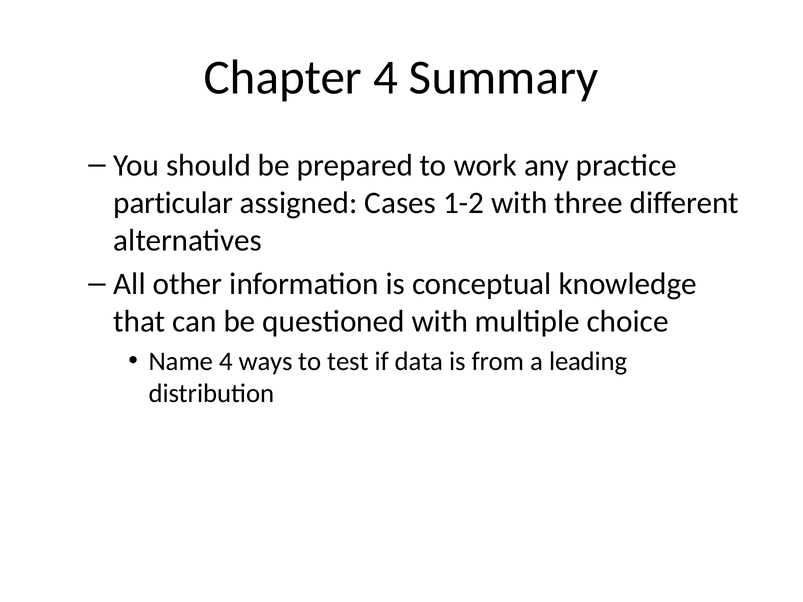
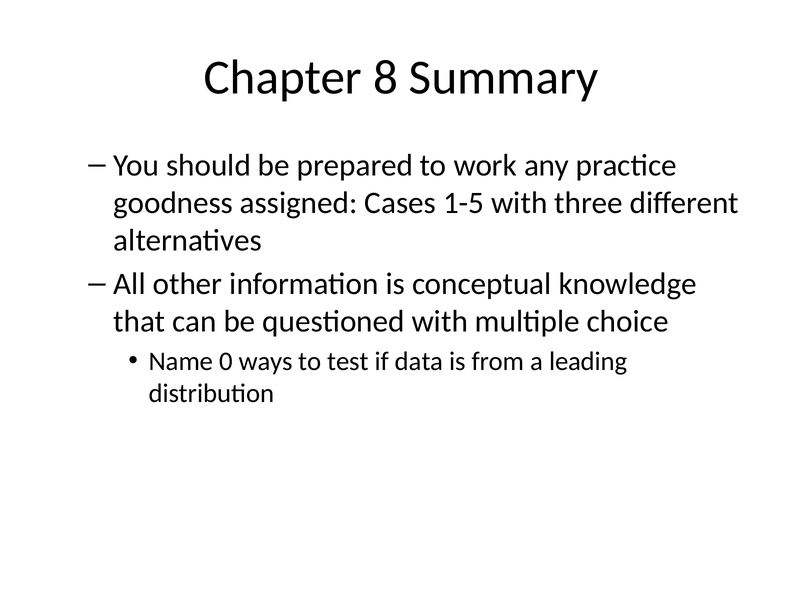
Chapter 4: 4 -> 8
particular: particular -> goodness
1-2: 1-2 -> 1-5
Name 4: 4 -> 0
